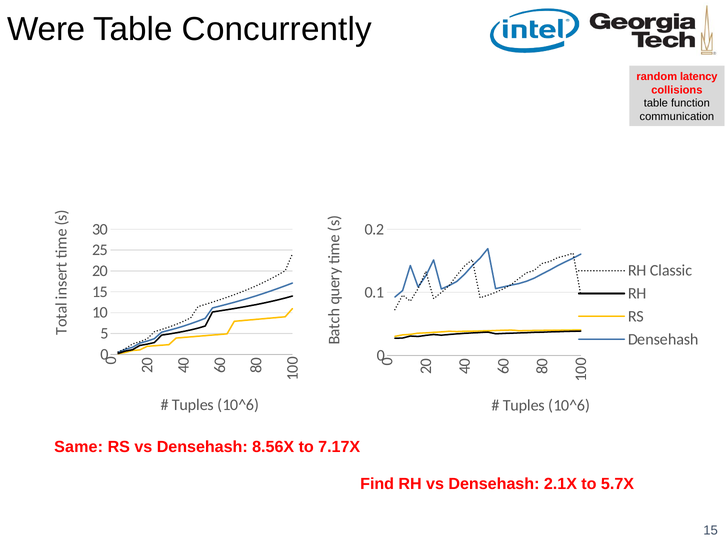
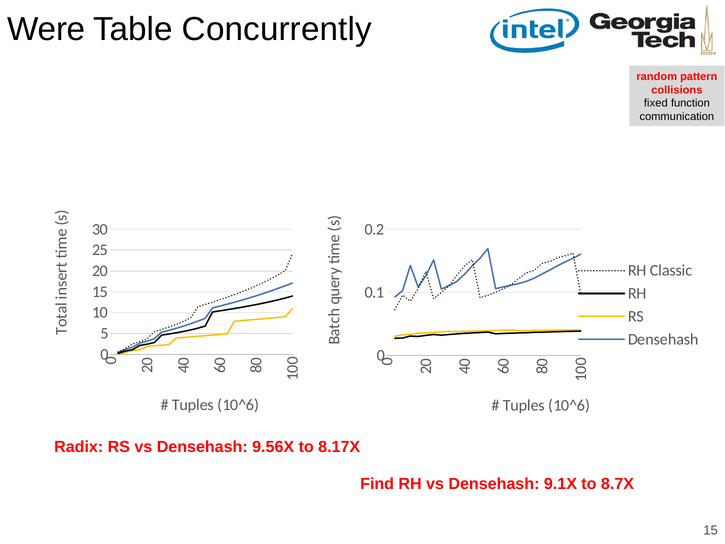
latency: latency -> pattern
table at (656, 103): table -> fixed
Same: Same -> Radix
8.56X: 8.56X -> 9.56X
7.17X: 7.17X -> 8.17X
2.1X: 2.1X -> 9.1X
5.7X: 5.7X -> 8.7X
